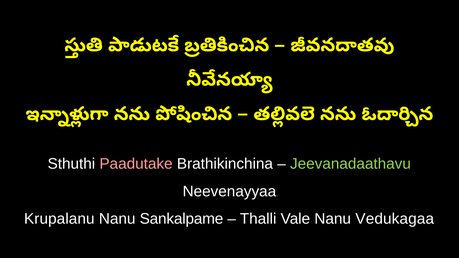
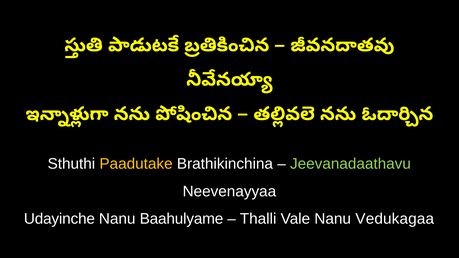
Paadutake colour: pink -> yellow
Krupalanu: Krupalanu -> Udayinche
Sankalpame: Sankalpame -> Baahulyame
